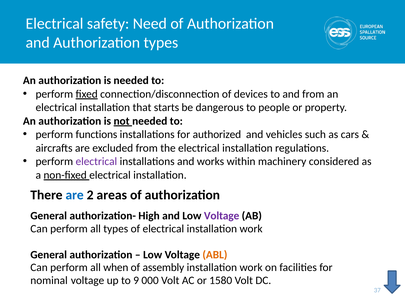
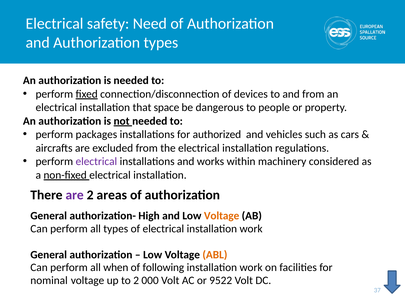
starts: starts -> space
functions: functions -> packages
are at (75, 195) colour: blue -> purple
Voltage at (222, 216) colour: purple -> orange
assembly: assembly -> following
to 9: 9 -> 2
1580: 1580 -> 9522
